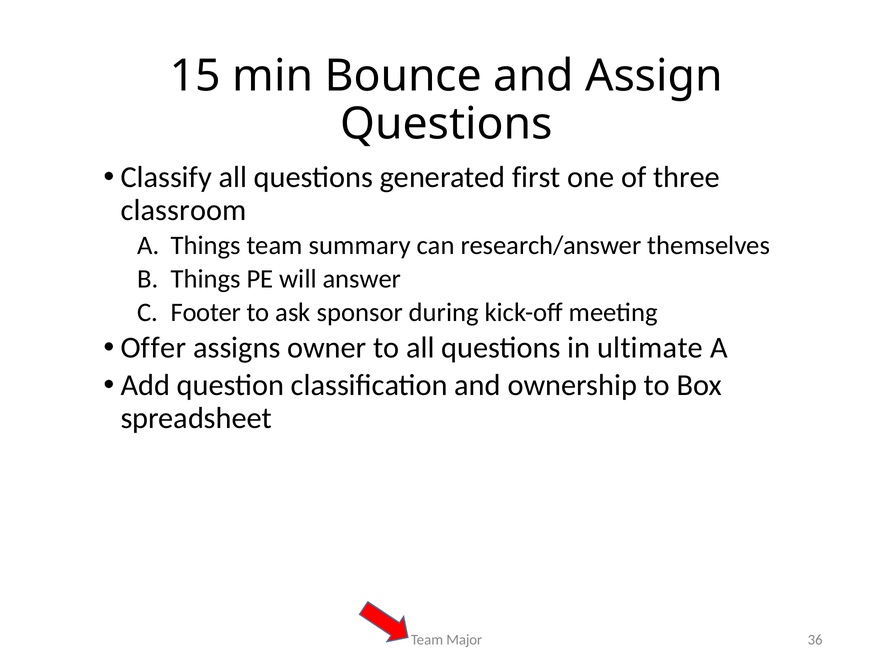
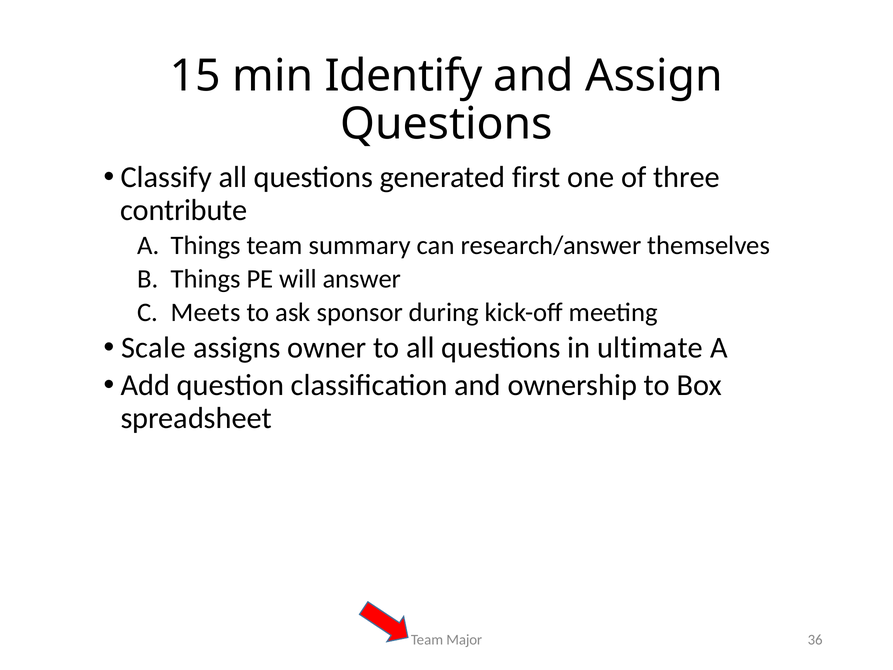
Bounce: Bounce -> Identify
classroom: classroom -> contribute
Footer: Footer -> Meets
Offer: Offer -> Scale
